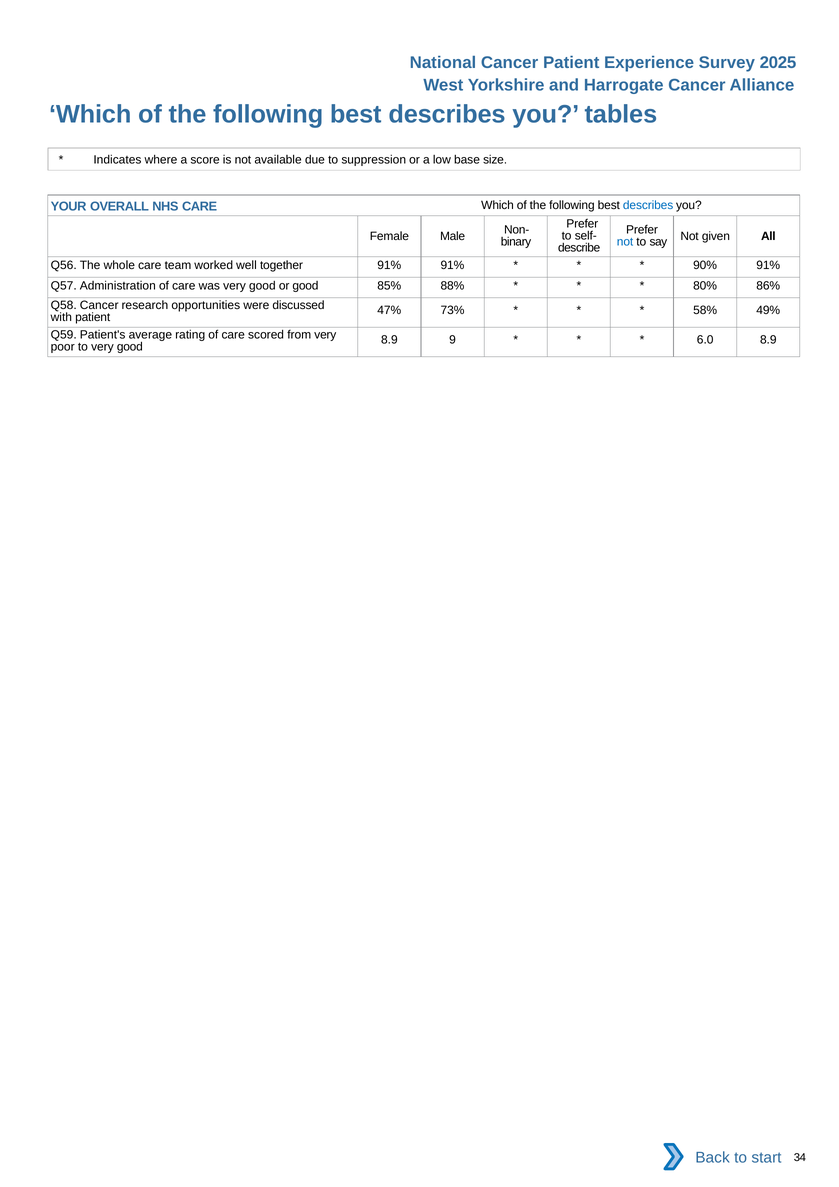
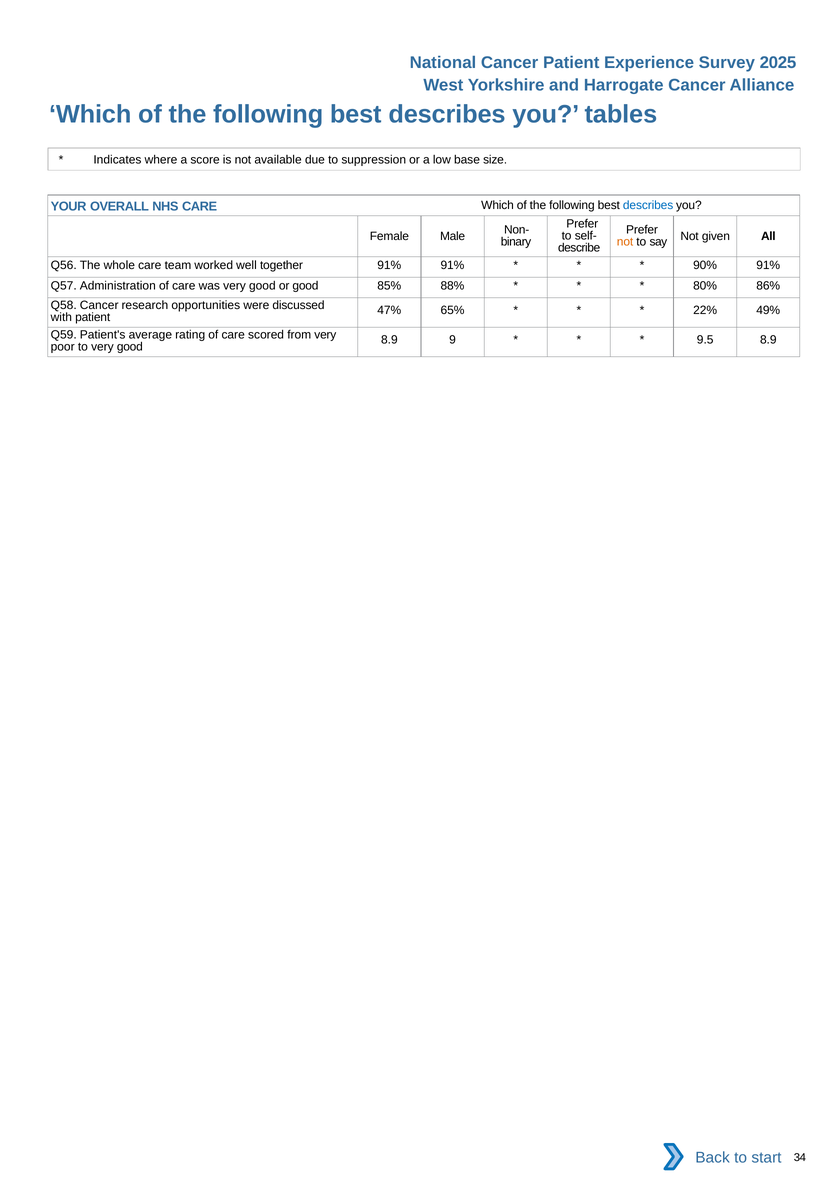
not at (625, 242) colour: blue -> orange
73%: 73% -> 65%
58%: 58% -> 22%
6.0: 6.0 -> 9.5
